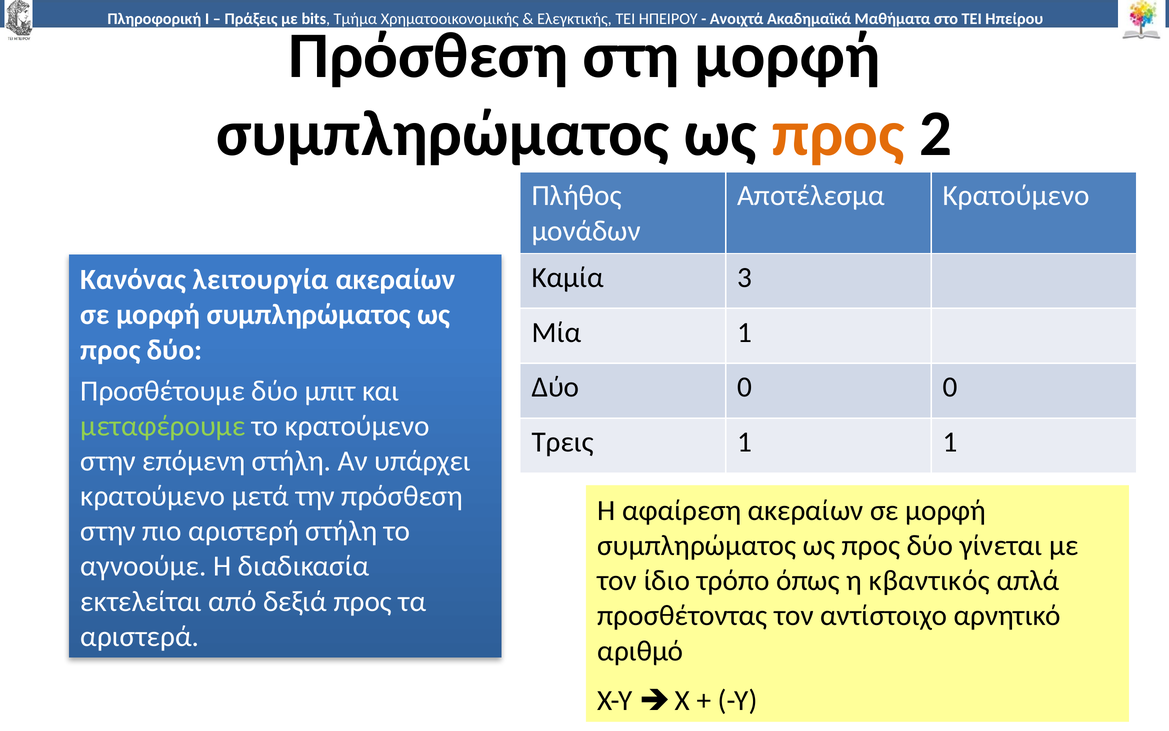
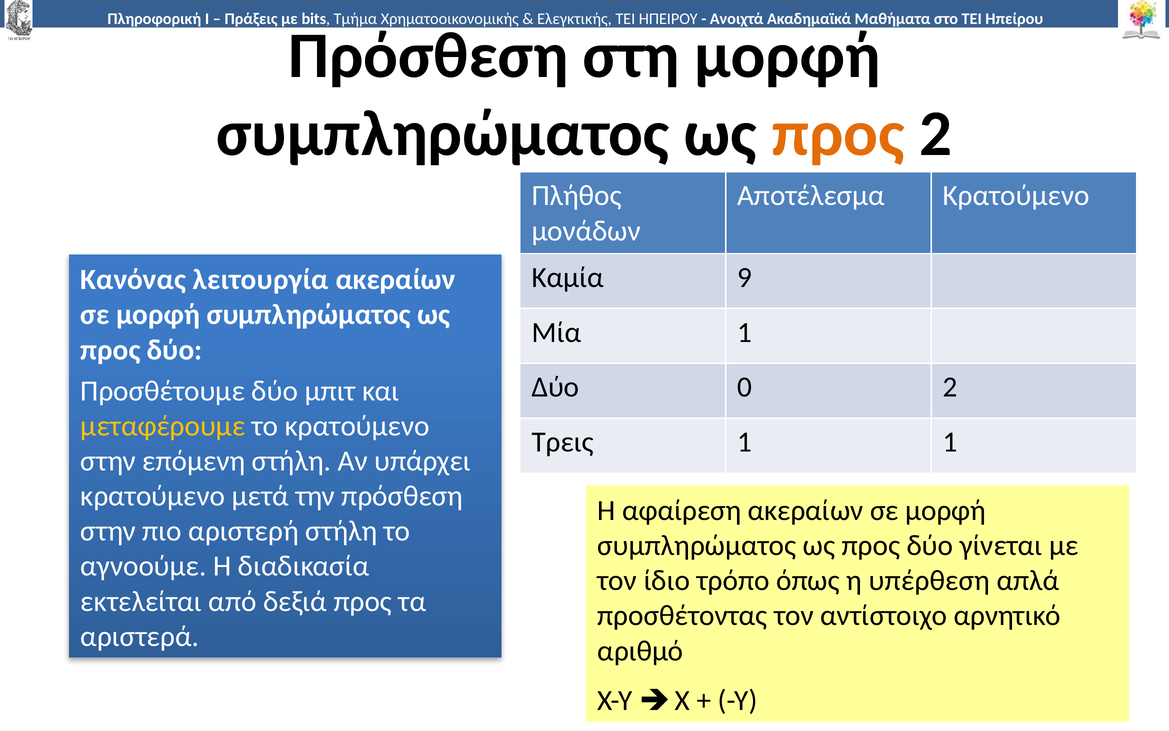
3: 3 -> 9
0 0: 0 -> 2
μεταφέρουμε colour: light green -> yellow
κβαντικός: κβαντικός -> υπέρθεση
